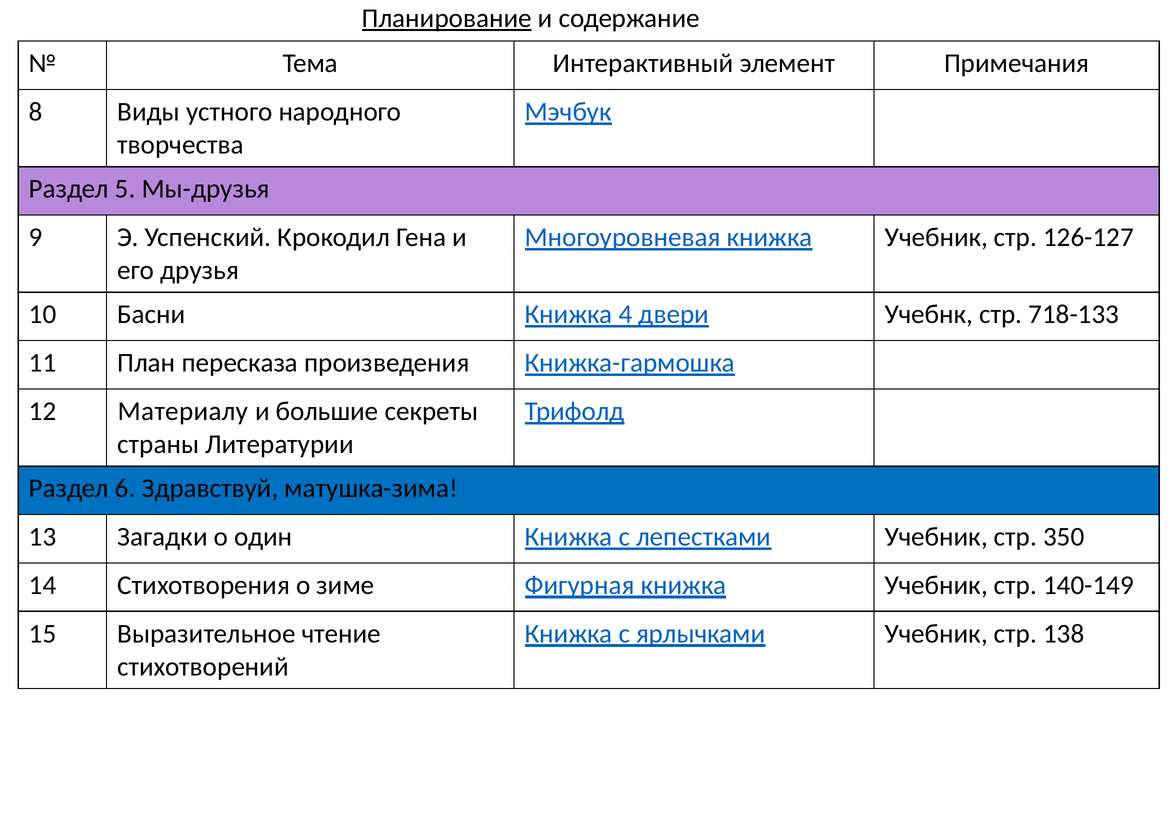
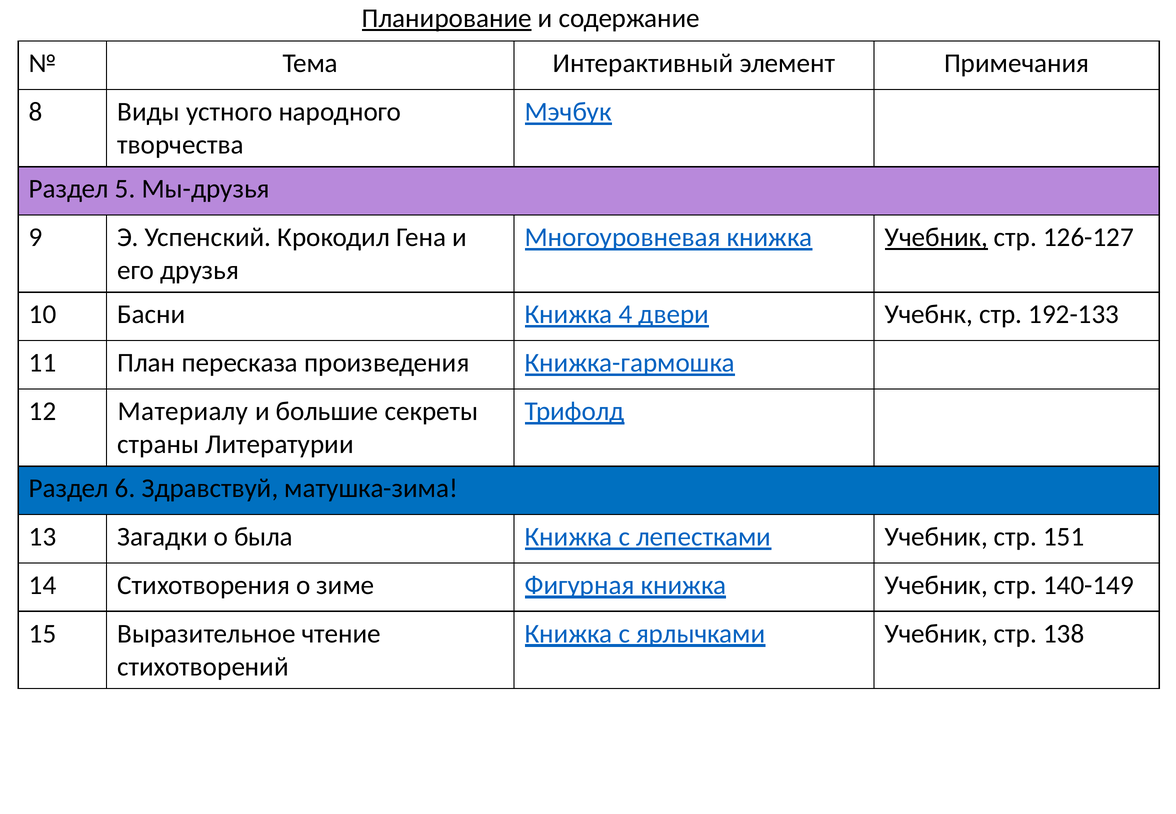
Учебник at (936, 237) underline: none -> present
718-133: 718-133 -> 192-133
один: один -> была
350: 350 -> 151
